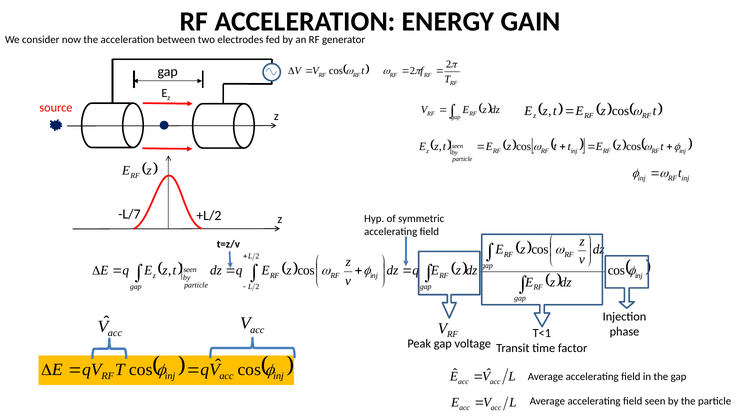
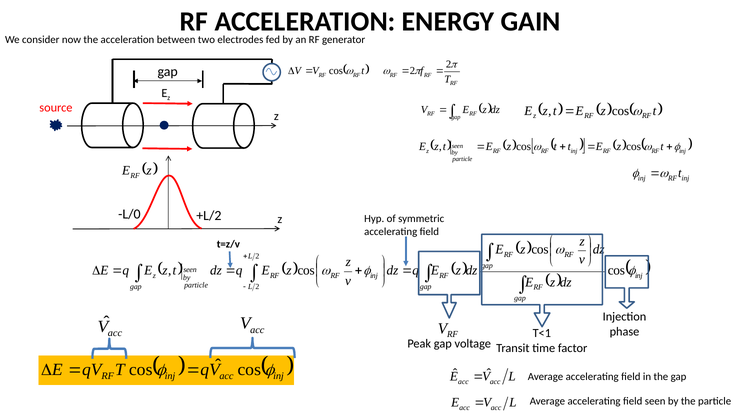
L/7: L/7 -> L/0
